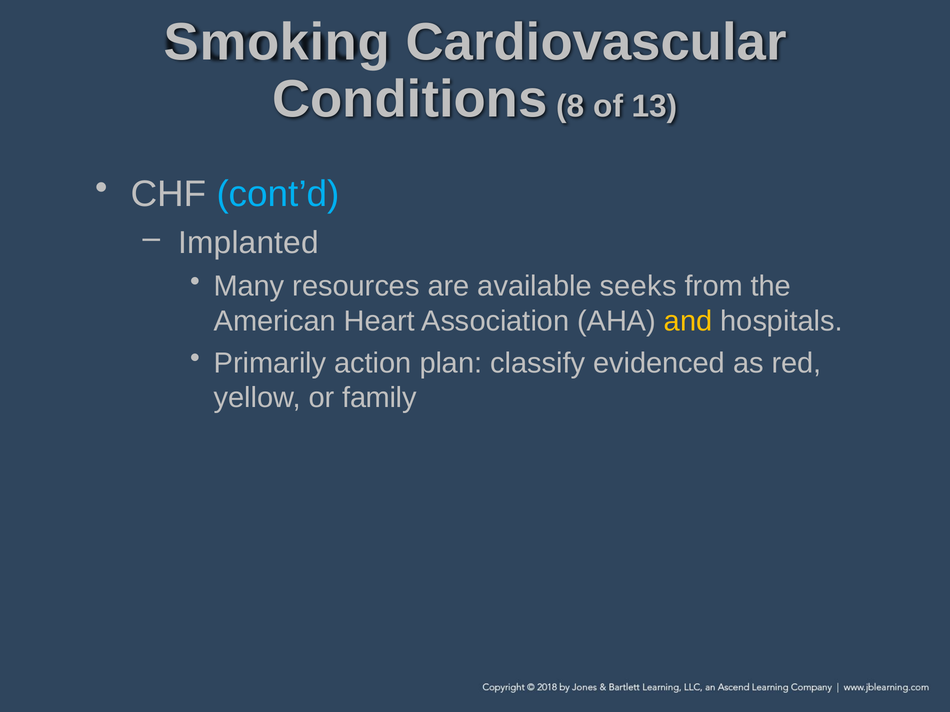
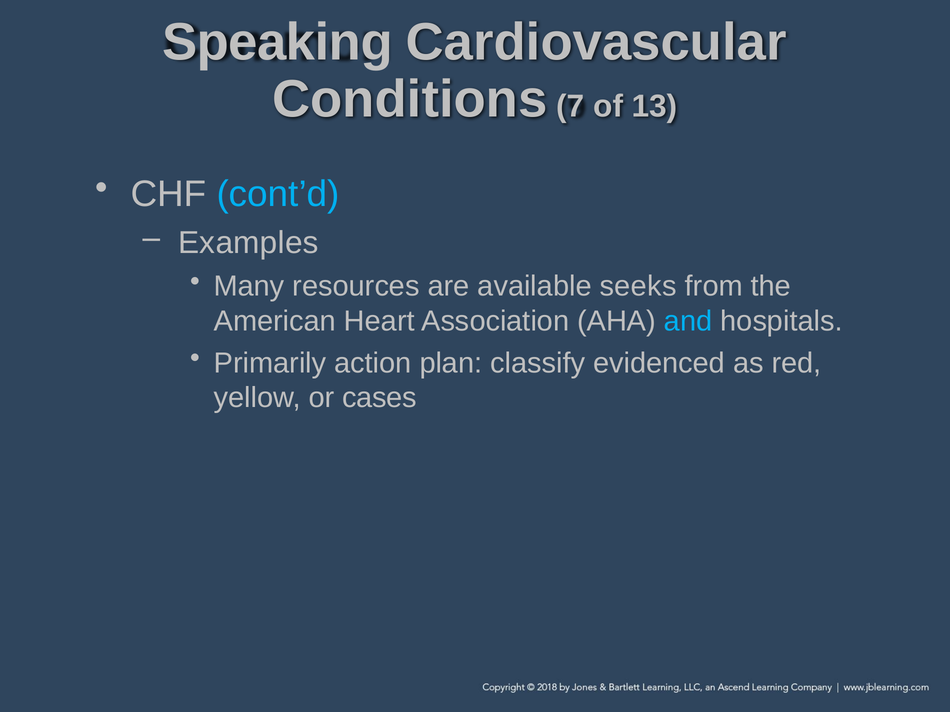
Smoking: Smoking -> Speaking
8: 8 -> 7
Implanted: Implanted -> Examples
and colour: yellow -> light blue
family: family -> cases
